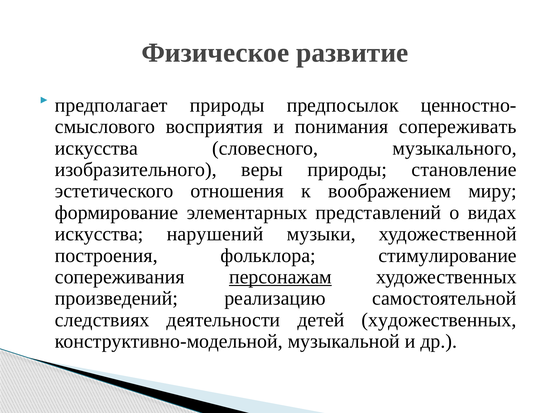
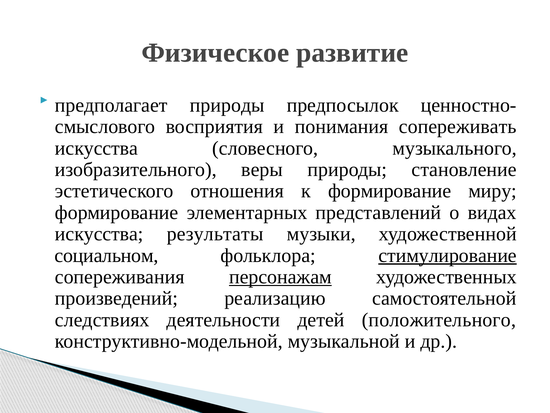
к воображением: воображением -> формирование
нарушений: нарушений -> результаты
построения: построения -> социальном
стимулирование underline: none -> present
детей художественных: художественных -> положительного
